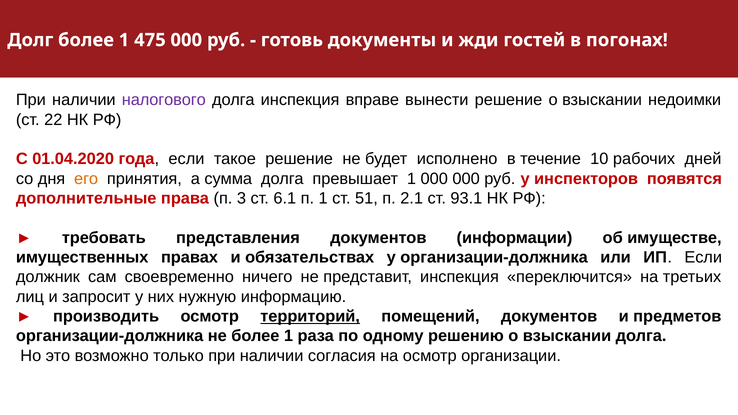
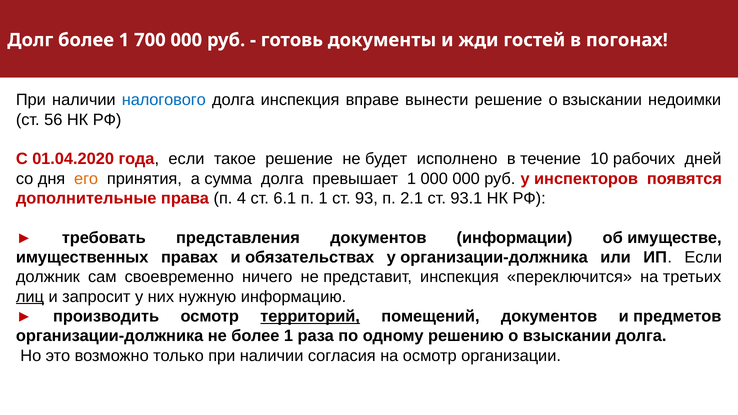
475: 475 -> 700
налогового colour: purple -> blue
22: 22 -> 56
3: 3 -> 4
51: 51 -> 93
лиц underline: none -> present
